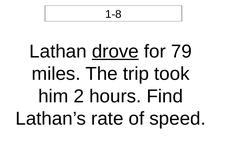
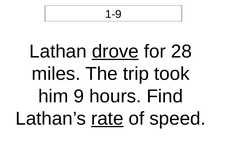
1-8: 1-8 -> 1-9
79: 79 -> 28
2: 2 -> 9
rate underline: none -> present
